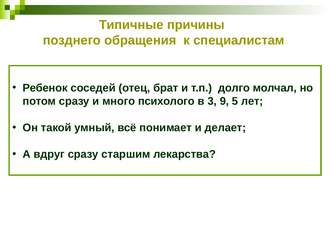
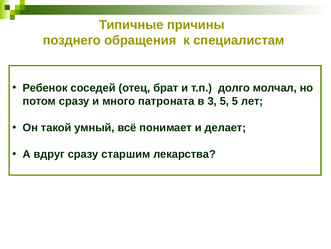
психолого: психолого -> патроната
3 9: 9 -> 5
